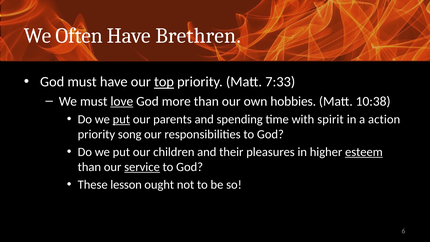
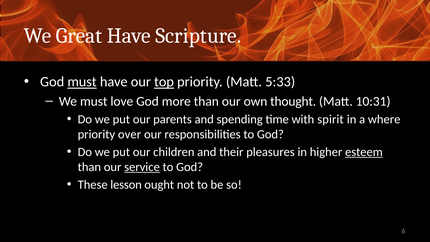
Often: Often -> Great
Brethren: Brethren -> Scripture
must at (82, 82) underline: none -> present
7:33: 7:33 -> 5:33
love underline: present -> none
hobbies: hobbies -> thought
10:38: 10:38 -> 10:31
put at (121, 119) underline: present -> none
action: action -> where
song: song -> over
